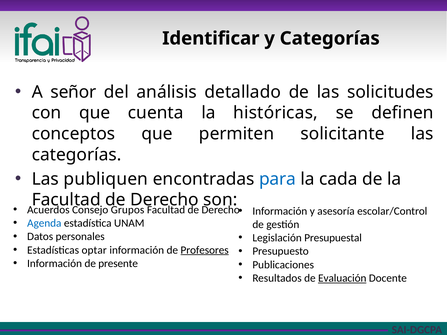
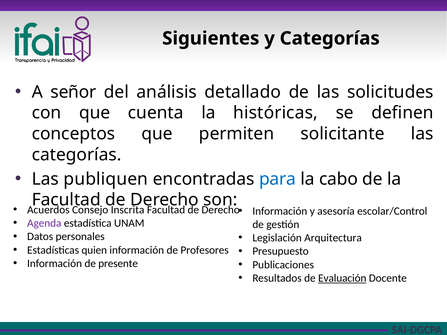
Identificar: Identificar -> Siguientes
cada: cada -> cabo
Grupos: Grupos -> Inscrita
Agenda colour: blue -> purple
Presupuestal: Presupuestal -> Arquitectura
optar: optar -> quien
Profesores underline: present -> none
